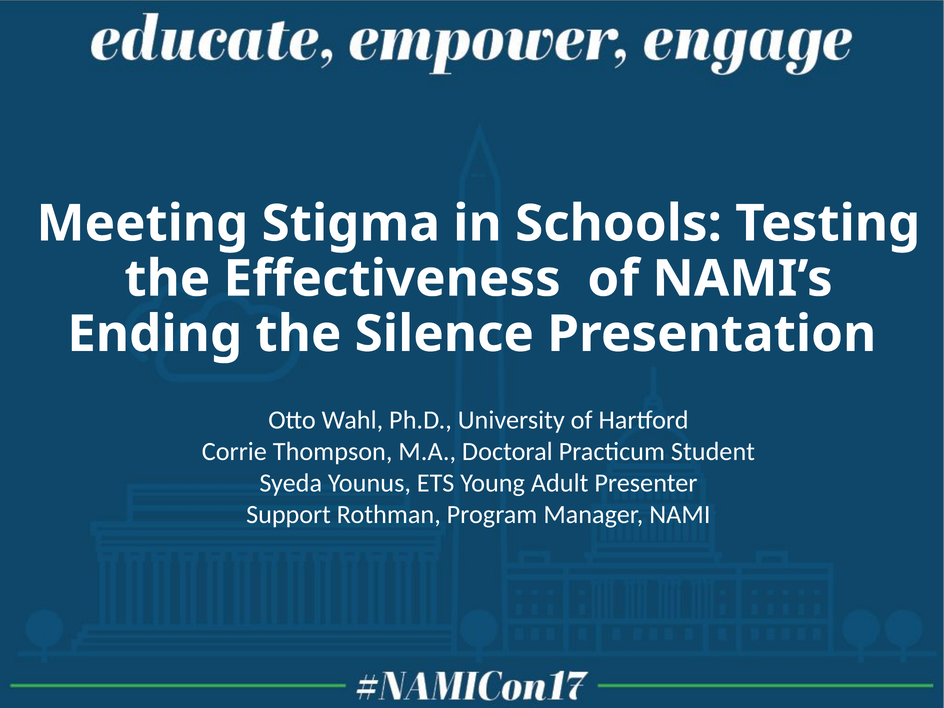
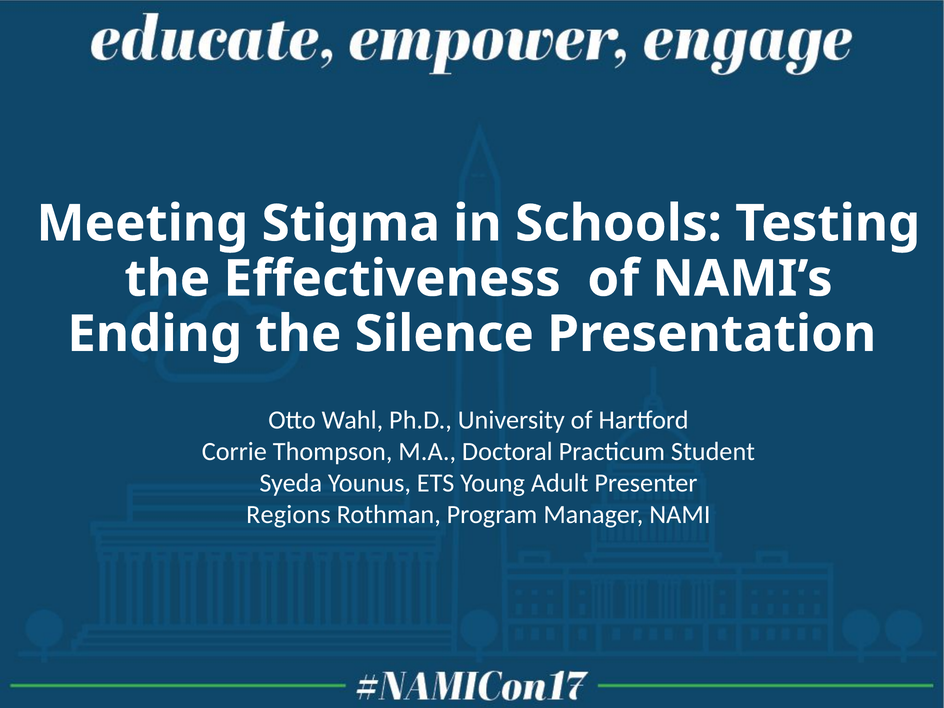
Support: Support -> Regions
